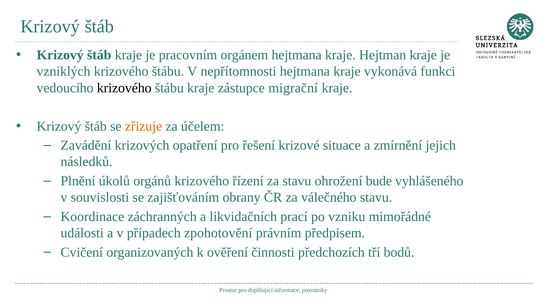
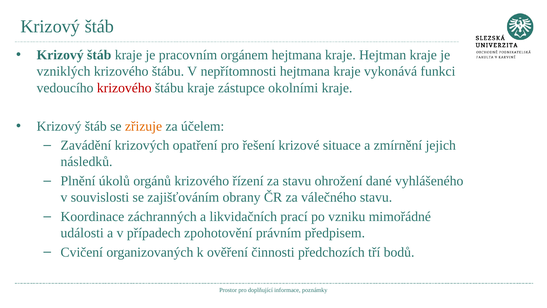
krizového at (124, 88) colour: black -> red
migrační: migrační -> okolními
bude: bude -> dané
